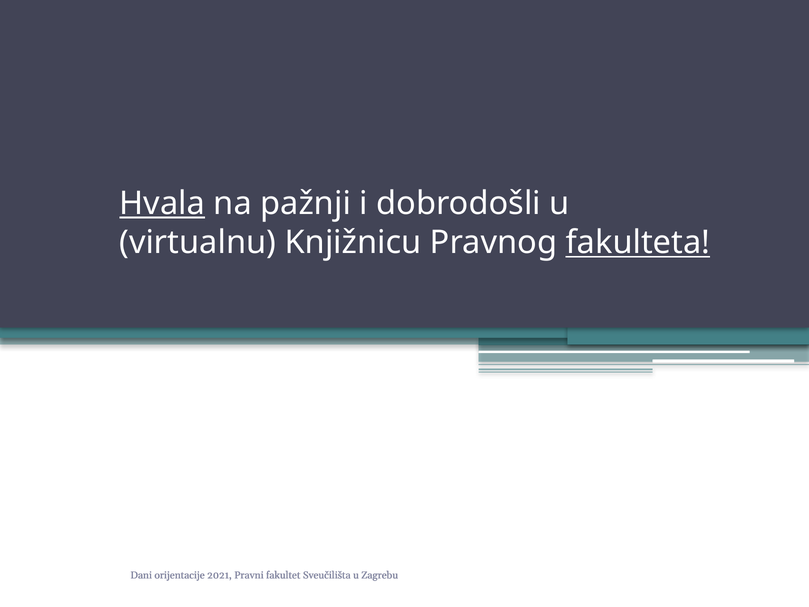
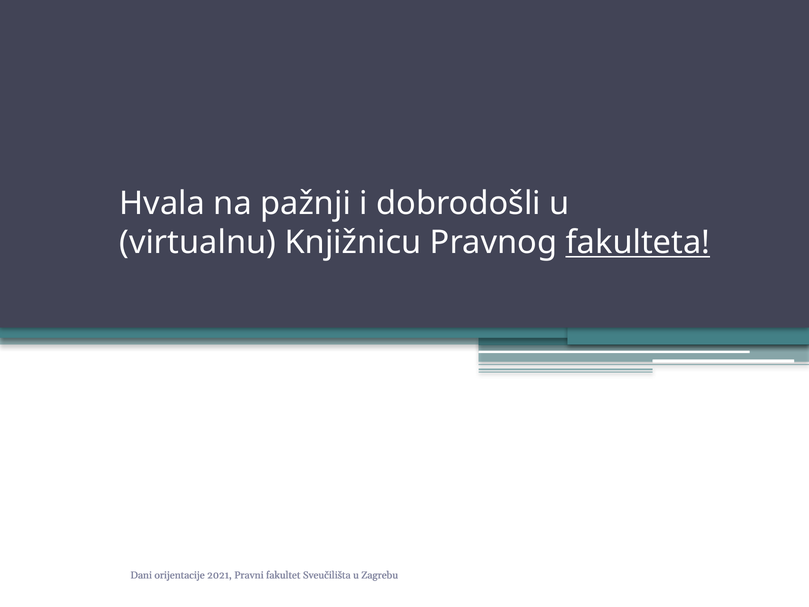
Hvala underline: present -> none
